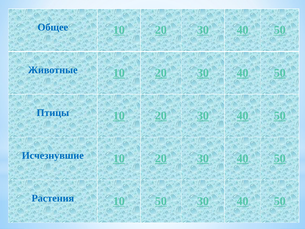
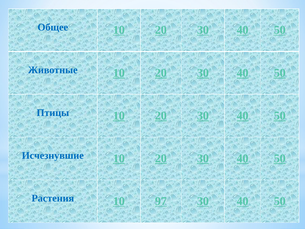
10 50: 50 -> 97
